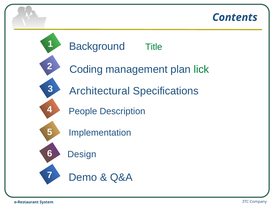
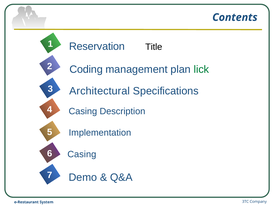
Background: Background -> Reservation
Title at (154, 47) colour: green -> black
People at (83, 111): People -> Casing
Design at (82, 155): Design -> Casing
